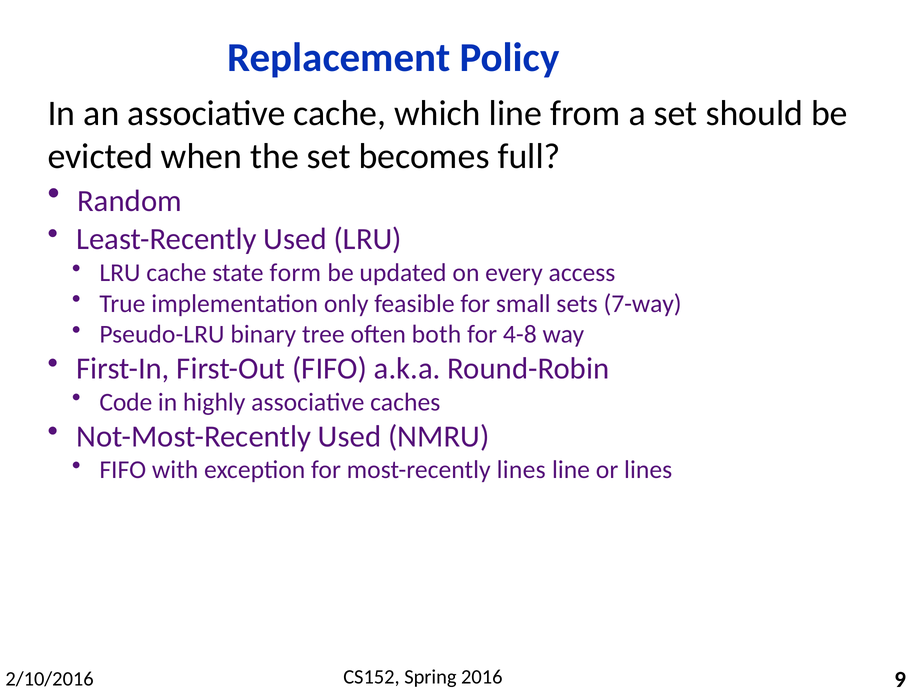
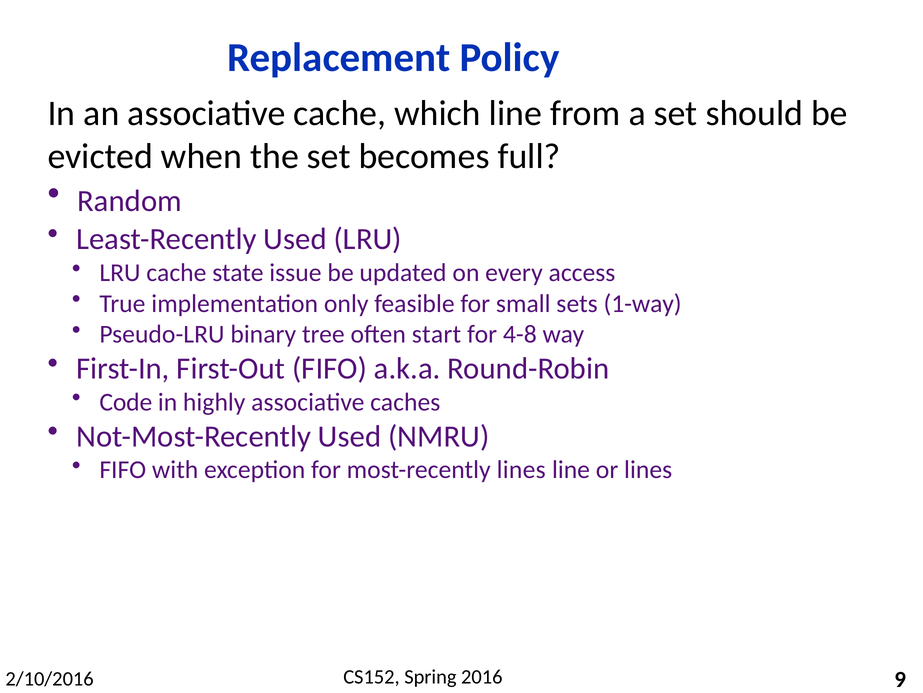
form: form -> issue
7-way: 7-way -> 1-way
both: both -> start
